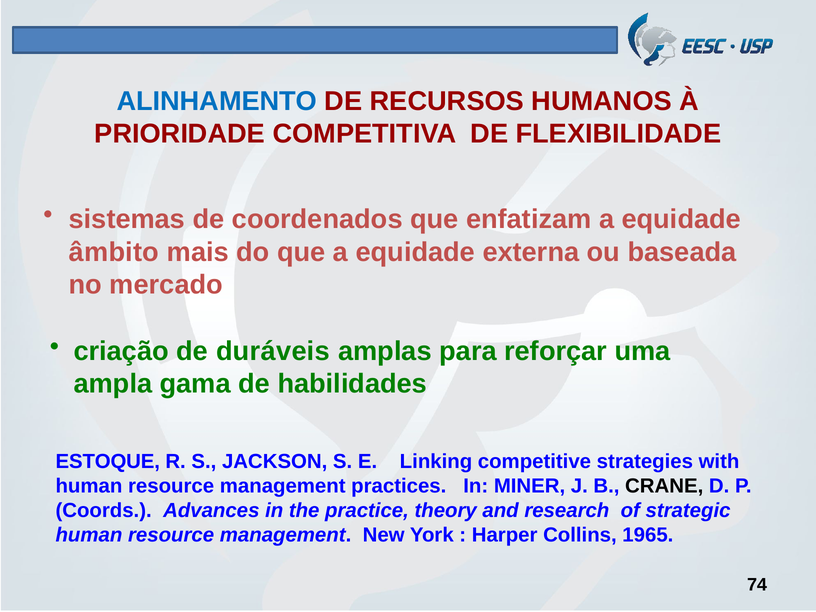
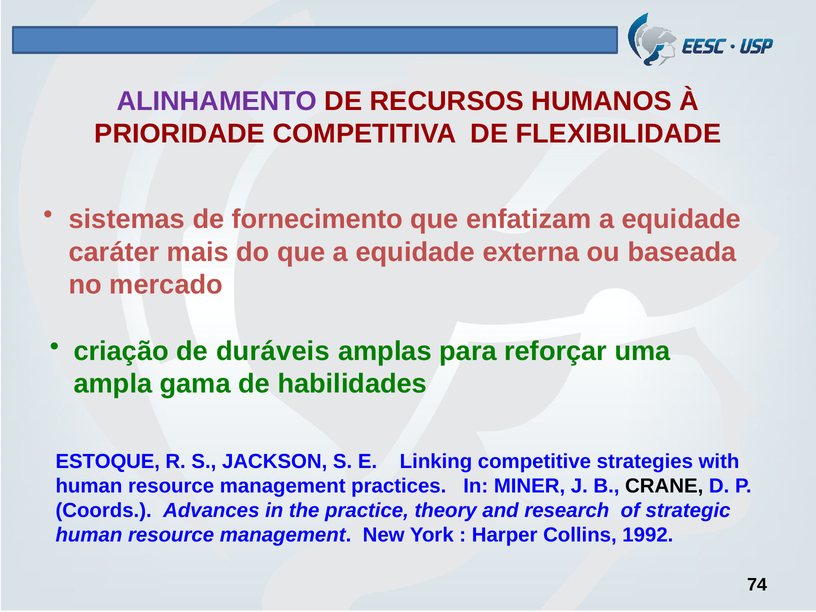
ALINHAMENTO colour: blue -> purple
coordenados: coordenados -> fornecimento
âmbito: âmbito -> caráter
1965: 1965 -> 1992
